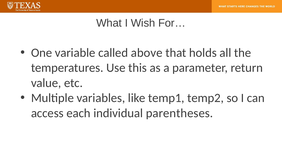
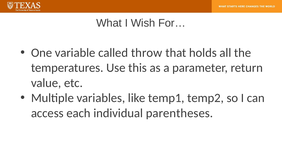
above: above -> throw
